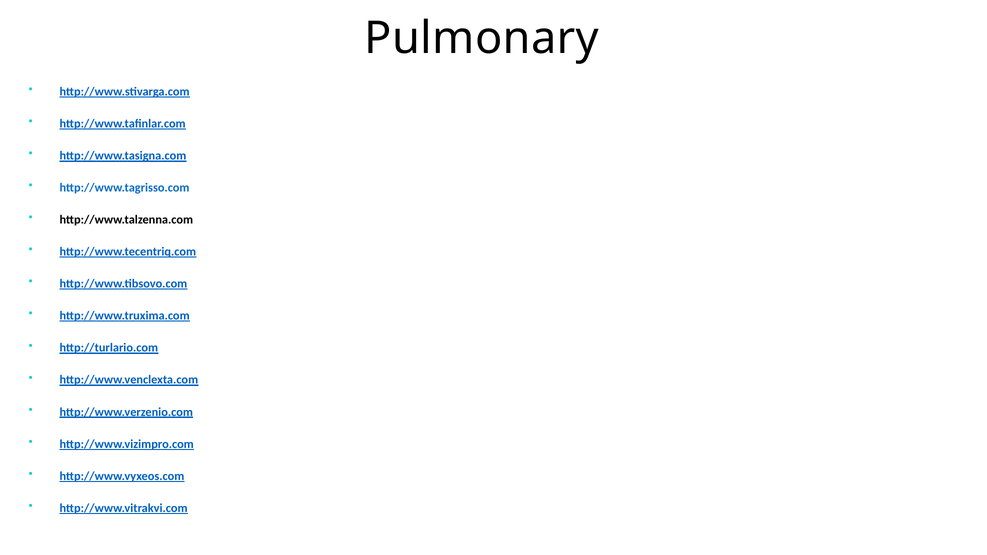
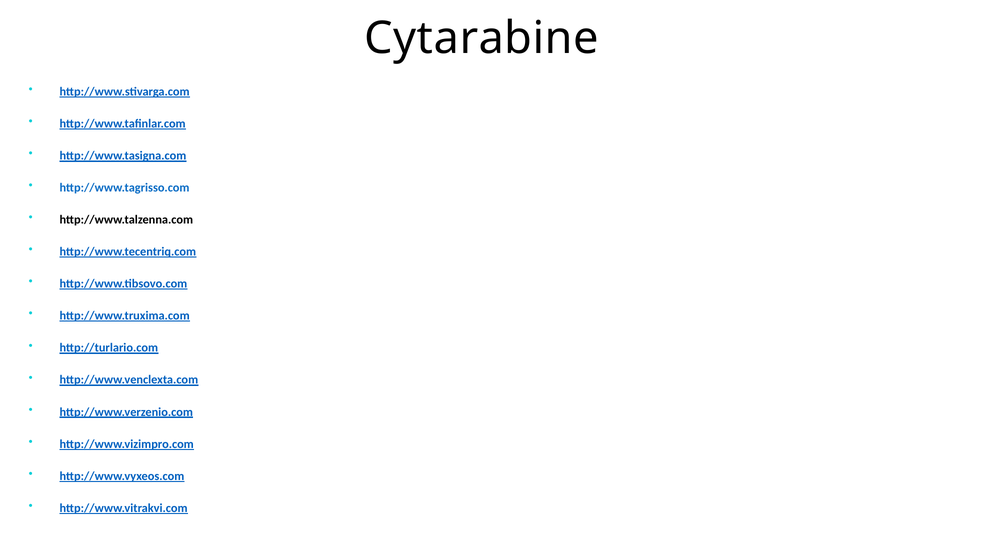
Pulmonary: Pulmonary -> Cytarabine
